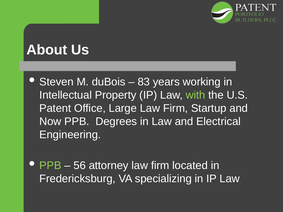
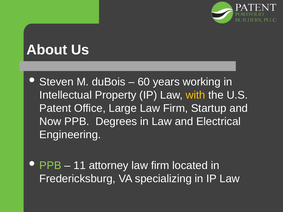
83: 83 -> 60
with colour: light green -> yellow
56: 56 -> 11
